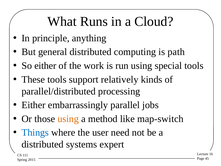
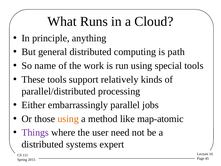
So either: either -> name
map-switch: map-switch -> map-atomic
Things colour: blue -> purple
